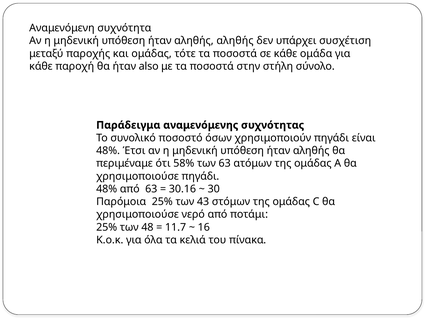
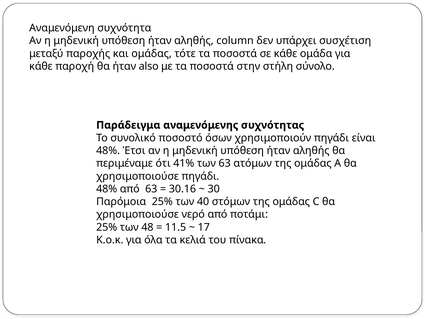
αληθής αληθής: αληθής -> column
58%: 58% -> 41%
43: 43 -> 40
11.7: 11.7 -> 11.5
16: 16 -> 17
